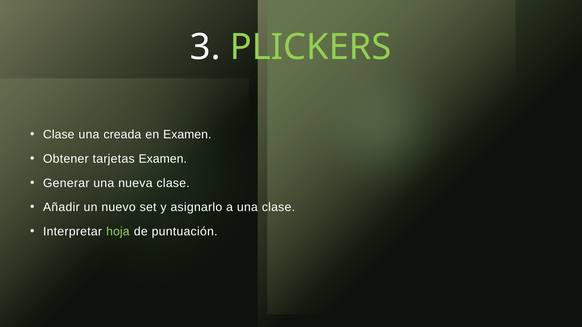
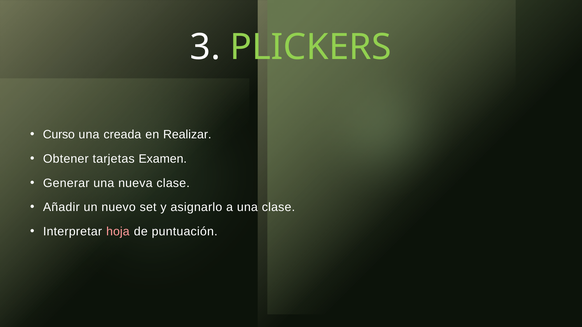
Clase at (59, 135): Clase -> Curso
en Examen: Examen -> Realizar
hoja colour: light green -> pink
